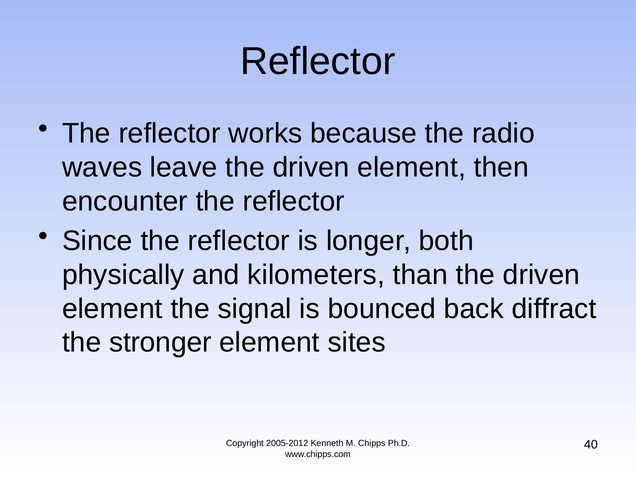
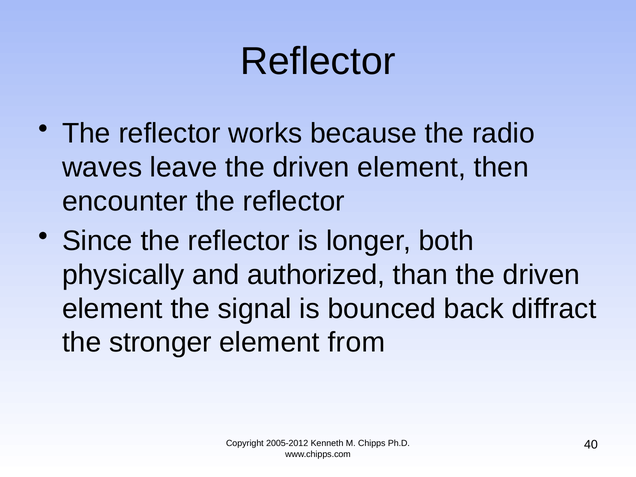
kilometers: kilometers -> authorized
sites: sites -> from
